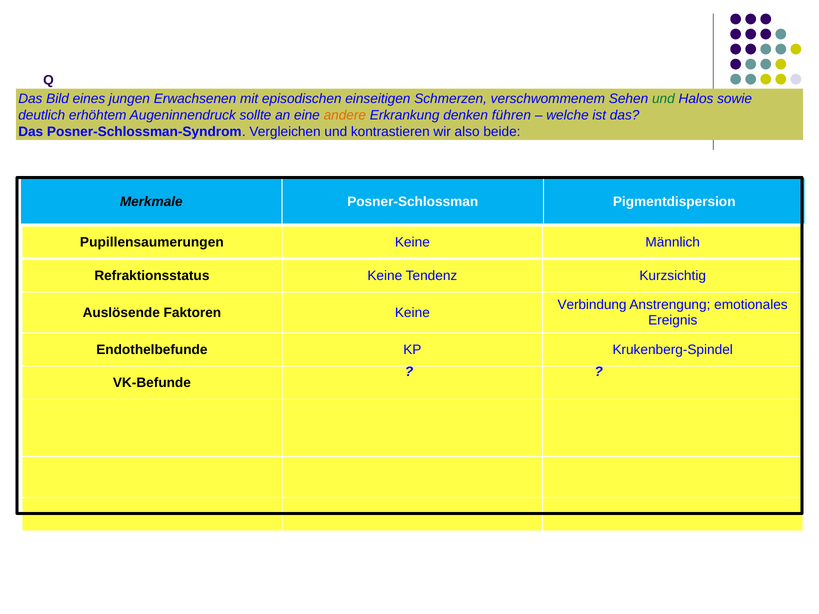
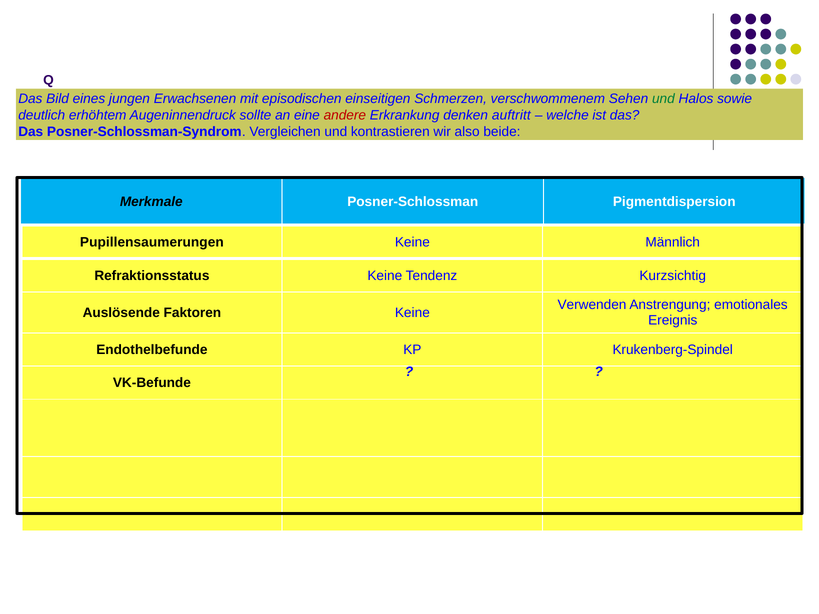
andere colour: orange -> red
führen: führen -> auftritt
Verbindung: Verbindung -> Verwenden
